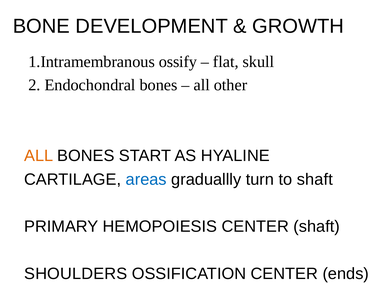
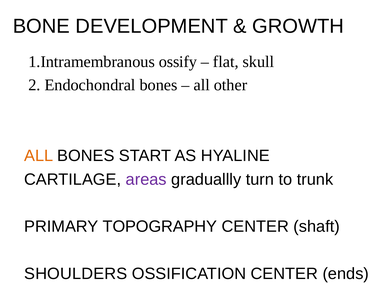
areas colour: blue -> purple
to shaft: shaft -> trunk
HEMOPOIESIS: HEMOPOIESIS -> TOPOGRAPHY
